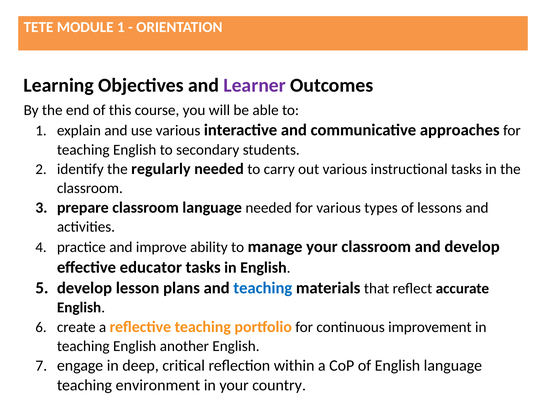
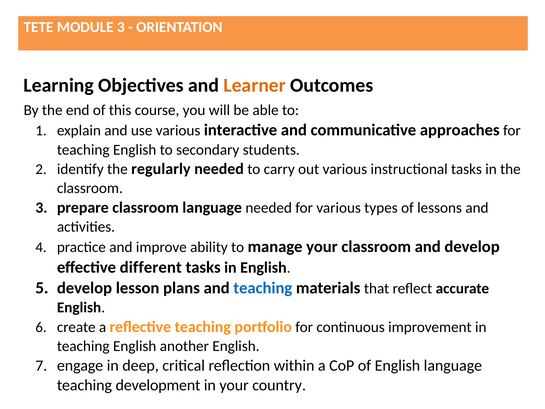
MODULE 1: 1 -> 3
Learner colour: purple -> orange
educator: educator -> different
environment: environment -> development
